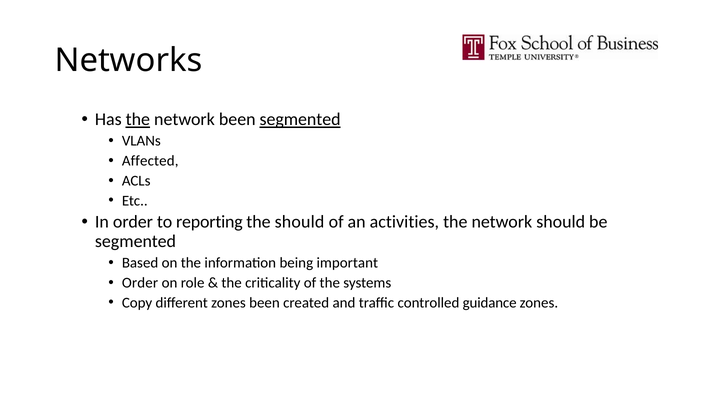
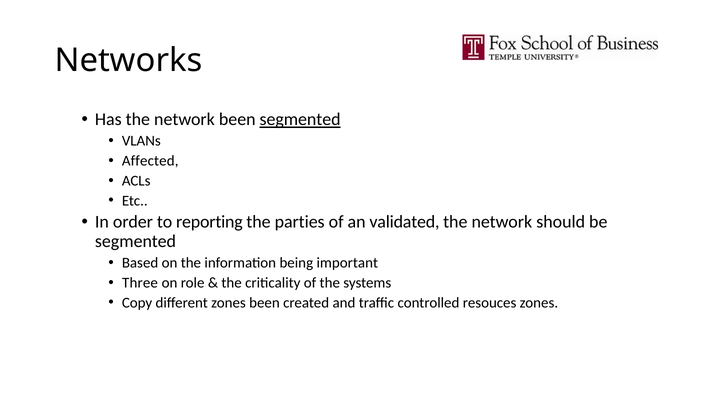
the at (138, 120) underline: present -> none
the should: should -> parties
activities: activities -> validated
Order at (140, 283): Order -> Three
guidance: guidance -> resouces
